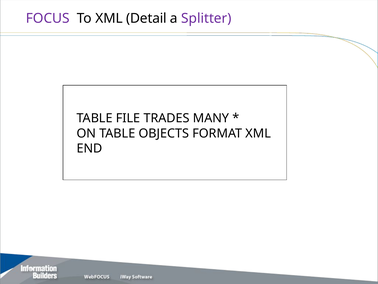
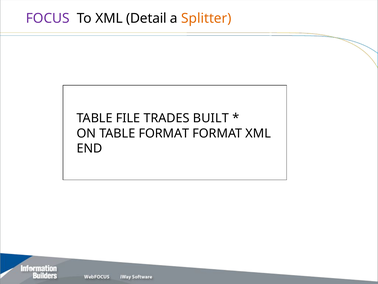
Splitter colour: purple -> orange
MANY: MANY -> BUILT
TABLE OBJECTS: OBJECTS -> FORMAT
